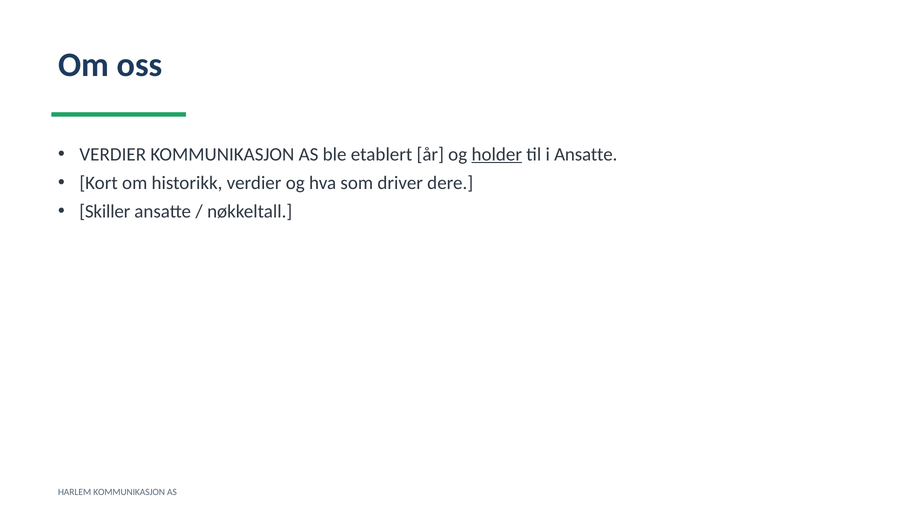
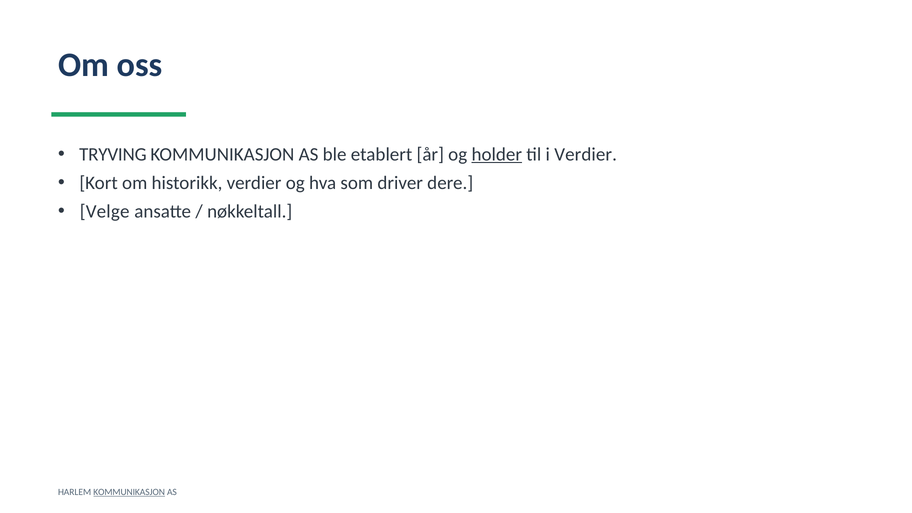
VERDIER at (113, 154): VERDIER -> TRYVING
i Ansatte: Ansatte -> Verdier
Skiller: Skiller -> Velge
KOMMUNIKASJON at (129, 492) underline: none -> present
